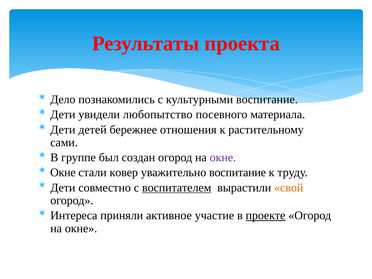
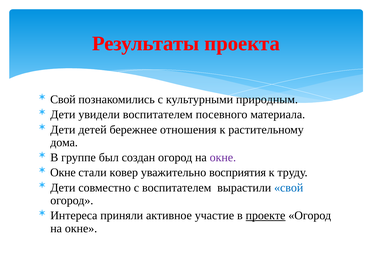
Дело at (63, 100): Дело -> Свой
культурными воспитание: воспитание -> природным
увидели любопытство: любопытство -> воспитателем
сами: сами -> дома
уважительно воспитание: воспитание -> восприятия
воспитателем at (177, 188) underline: present -> none
свой at (289, 188) colour: orange -> blue
